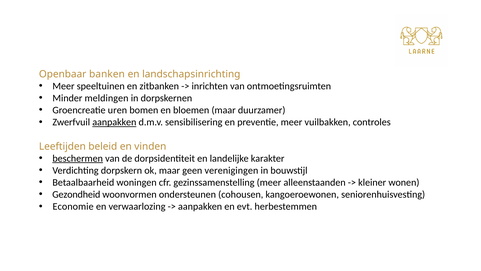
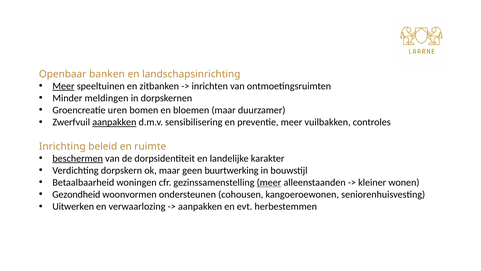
Meer at (63, 86) underline: none -> present
Leeftijden: Leeftijden -> Inrichting
vinden: vinden -> ruimte
verenigingen: verenigingen -> buurtwerking
meer at (269, 182) underline: none -> present
Economie: Economie -> Uitwerken
